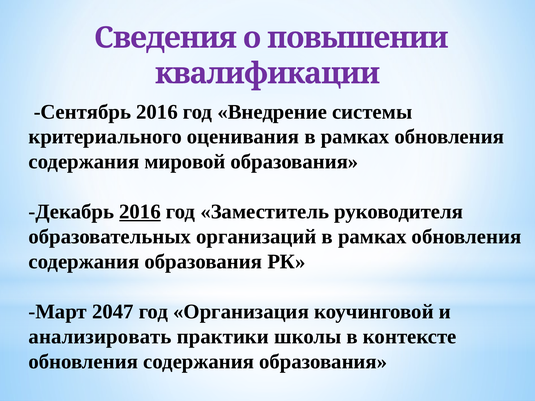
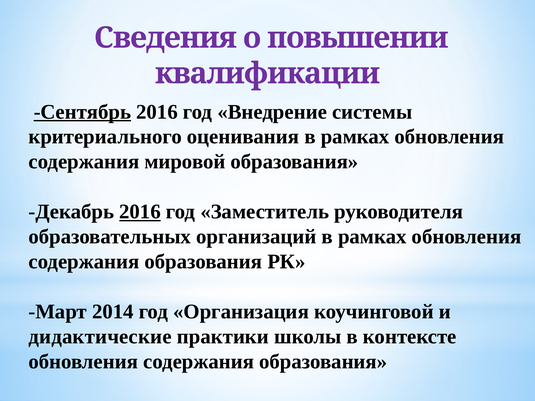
Сентябрь underline: none -> present
2047: 2047 -> 2014
анализировать: анализировать -> дидактические
